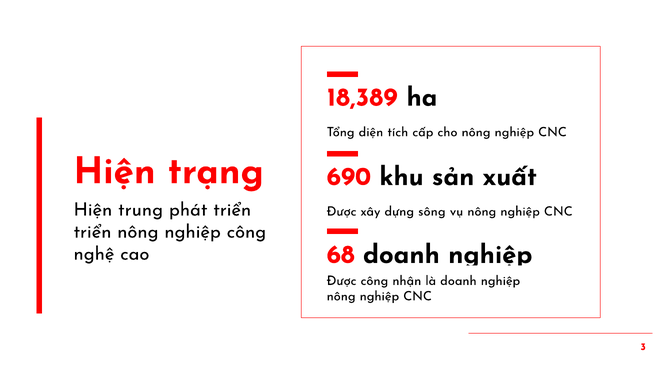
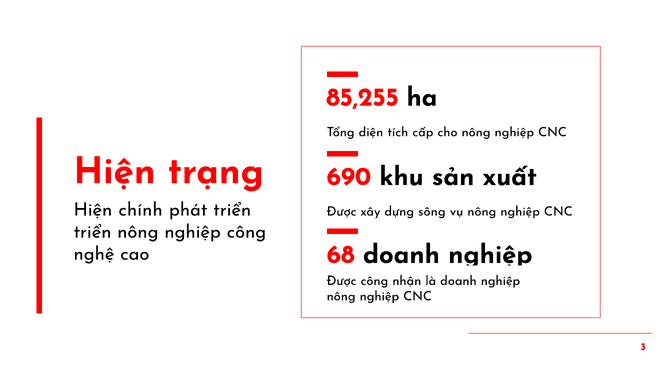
18,389: 18,389 -> 85,255
trung: trung -> chính
